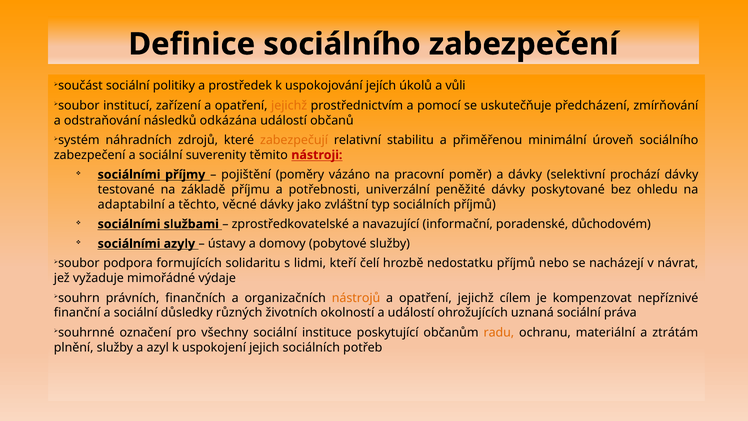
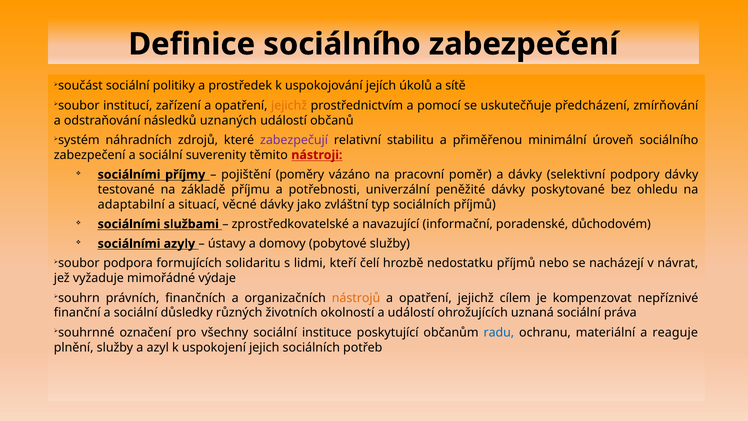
vůli: vůli -> sítě
odkázána: odkázána -> uznaných
zabezpečují colour: orange -> purple
prochází: prochází -> podpory
těchto: těchto -> situací
radu colour: orange -> blue
ztrátám: ztrátám -> reaguje
